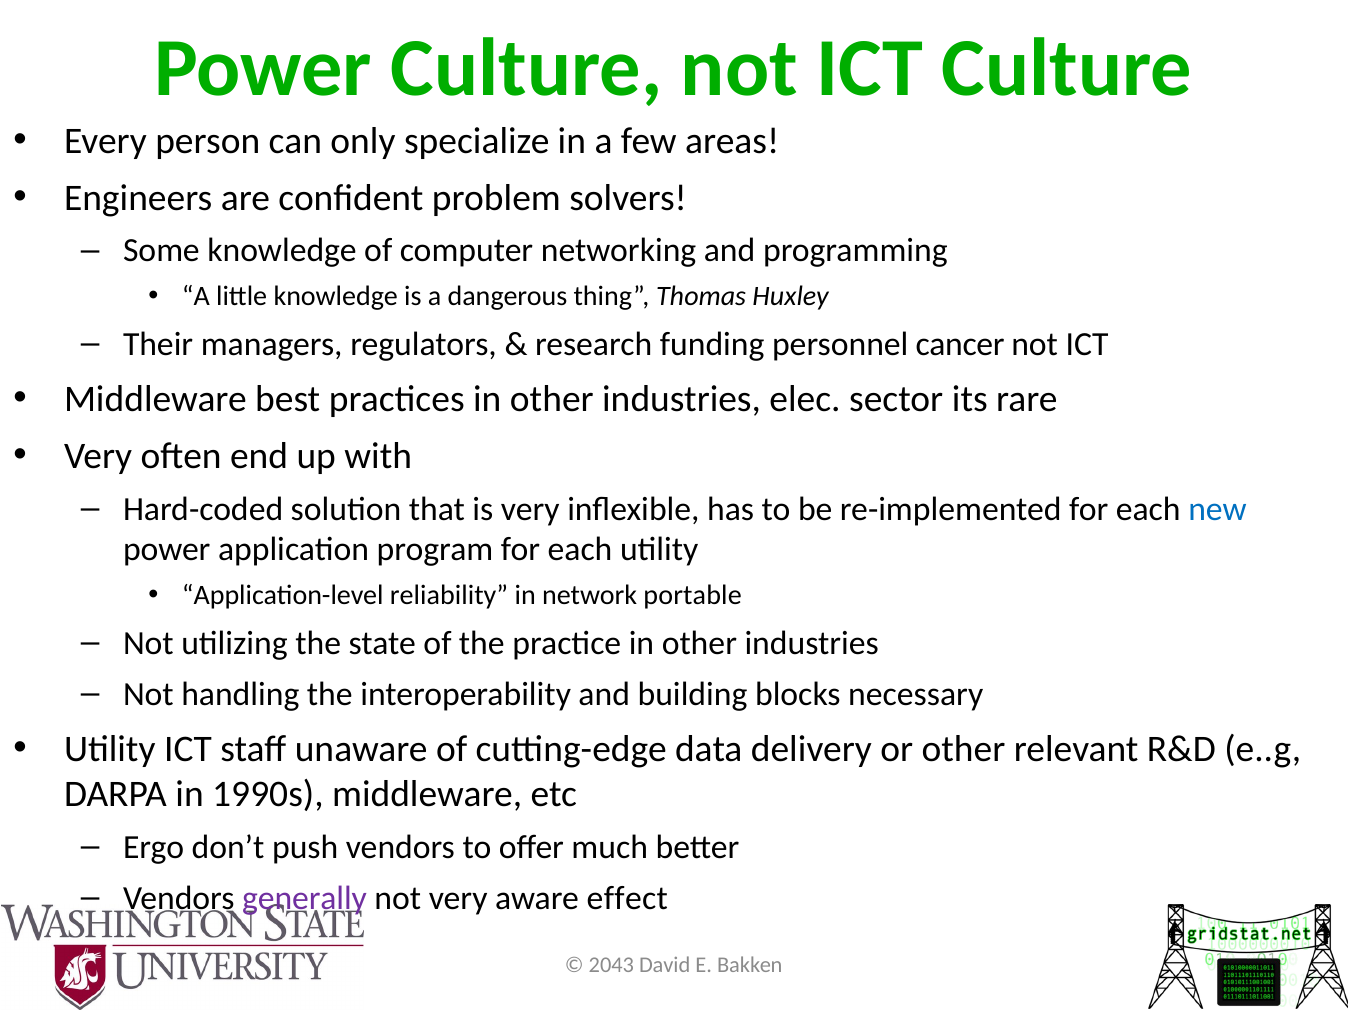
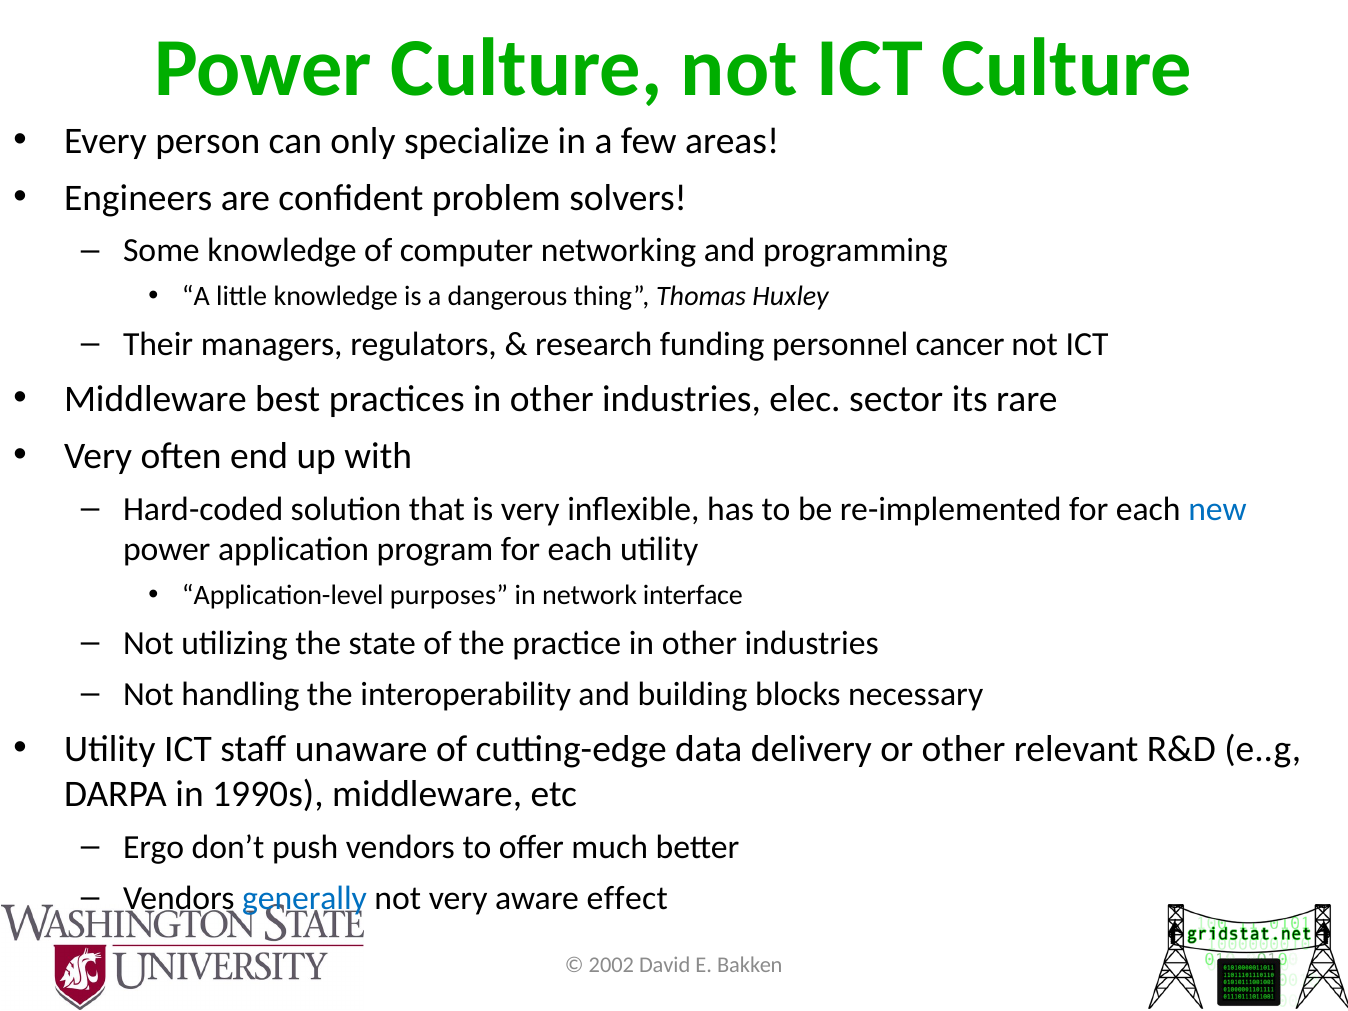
reliability: reliability -> purposes
portable: portable -> interface
generally colour: purple -> blue
2043: 2043 -> 2002
